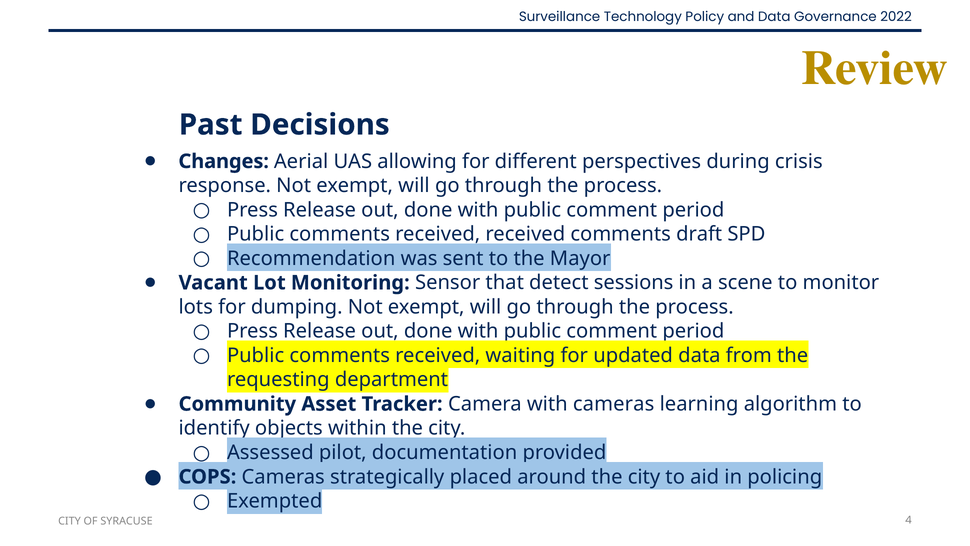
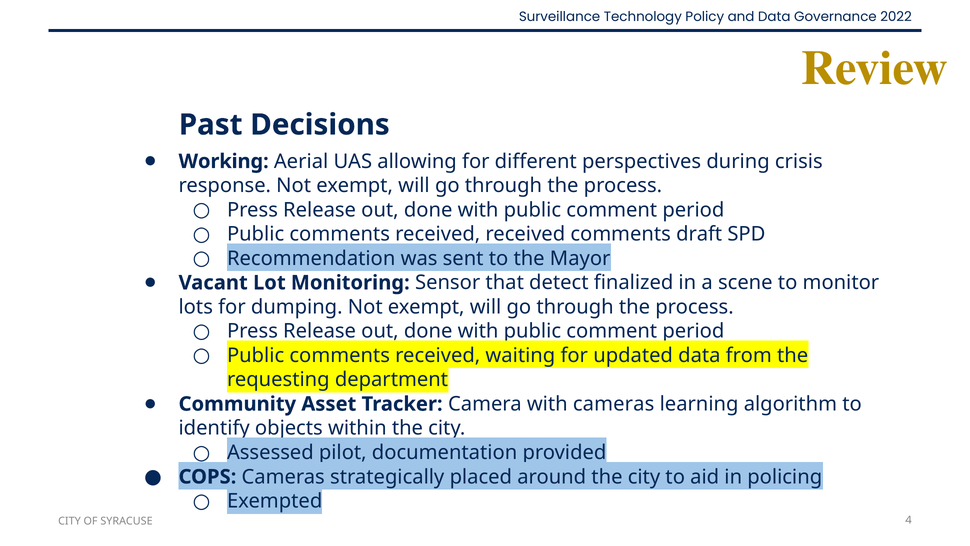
Changes: Changes -> Working
sessions: sessions -> finalized
